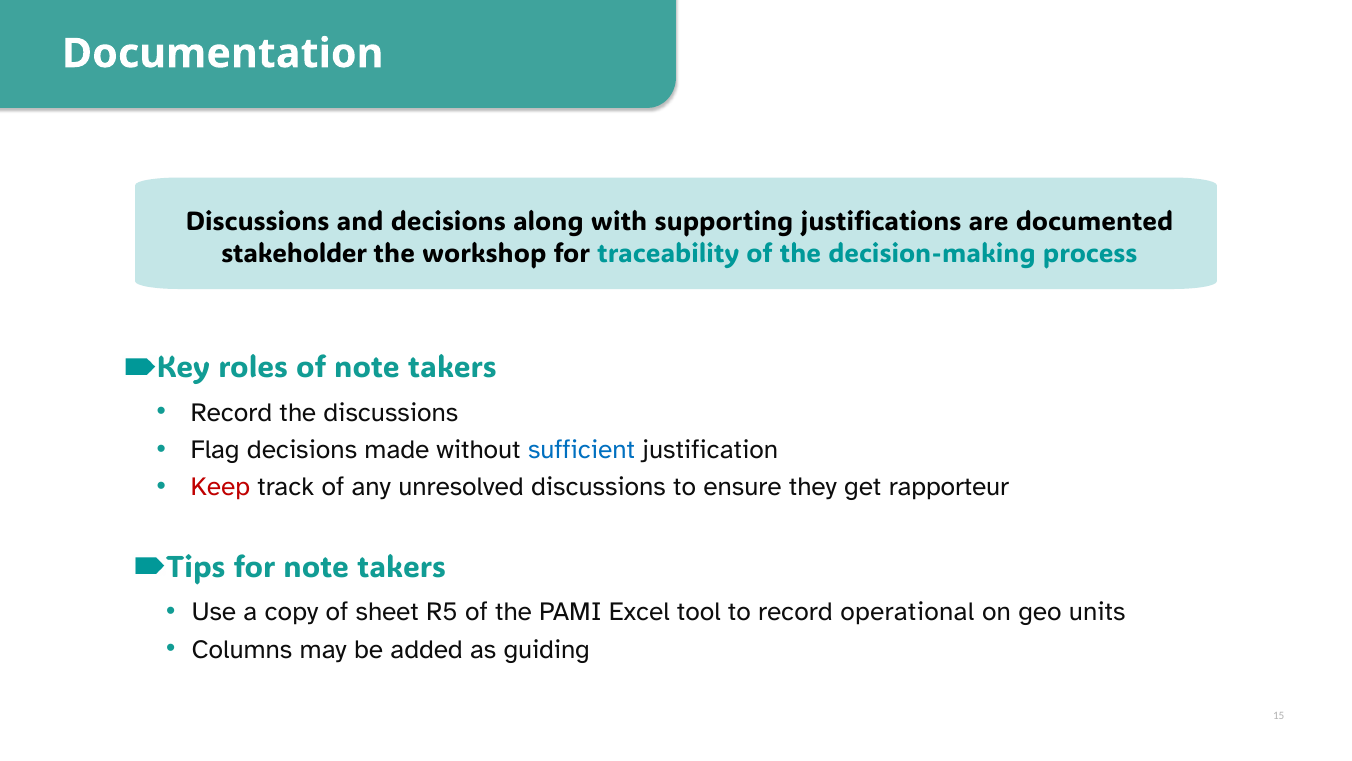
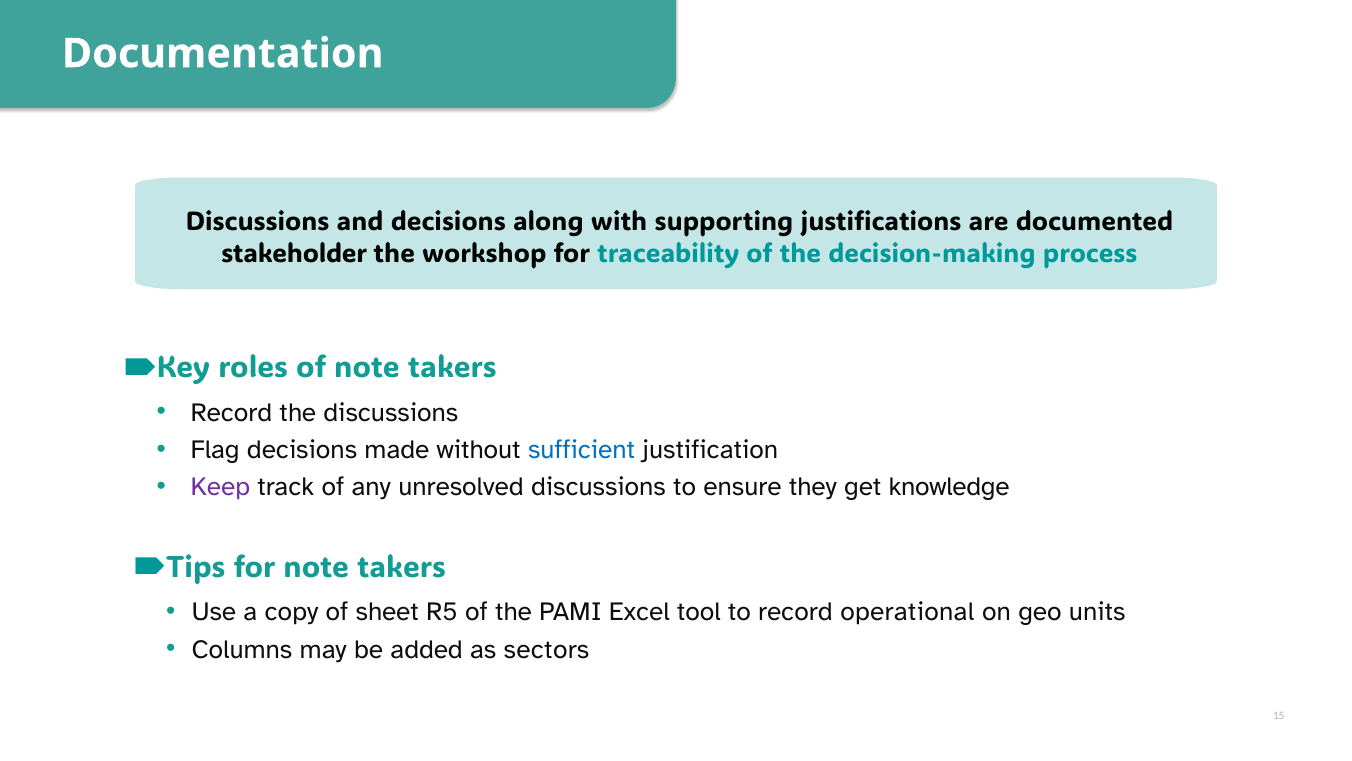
Keep colour: red -> purple
rapporteur: rapporteur -> knowledge
guiding: guiding -> sectors
